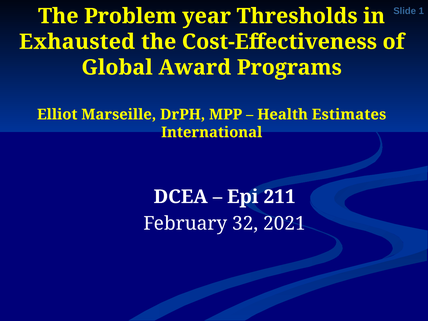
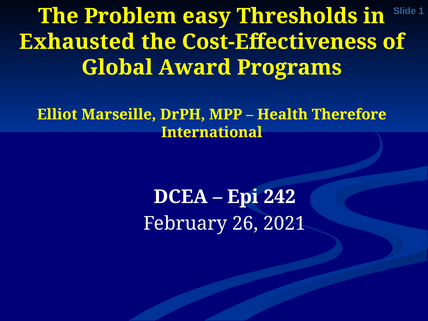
year: year -> easy
Estimates: Estimates -> Therefore
211: 211 -> 242
32: 32 -> 26
